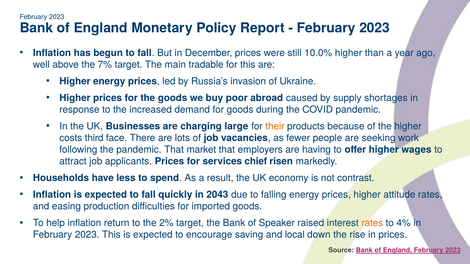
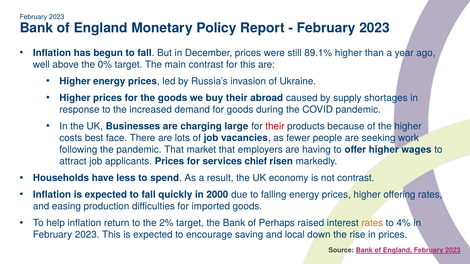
10.0%: 10.0% -> 89.1%
7%: 7% -> 0%
main tradable: tradable -> contrast
buy poor: poor -> their
their at (275, 126) colour: orange -> red
third: third -> best
2043: 2043 -> 2000
attitude: attitude -> offering
Speaker: Speaker -> Perhaps
